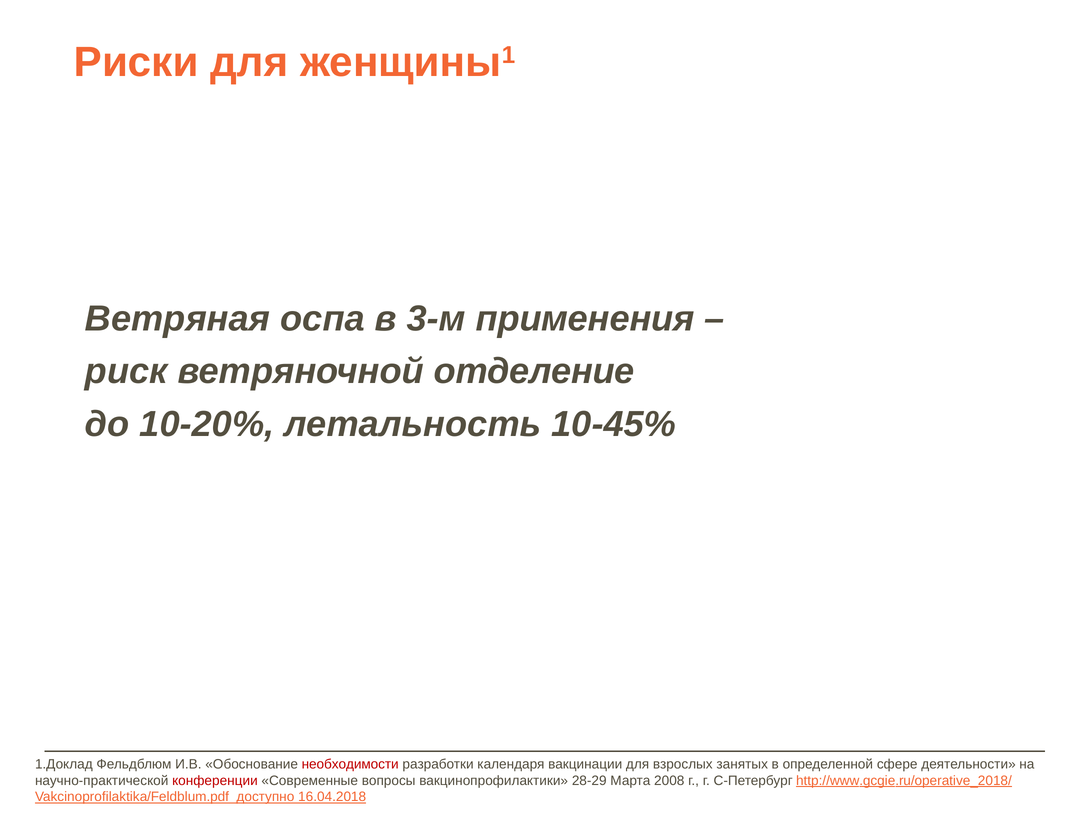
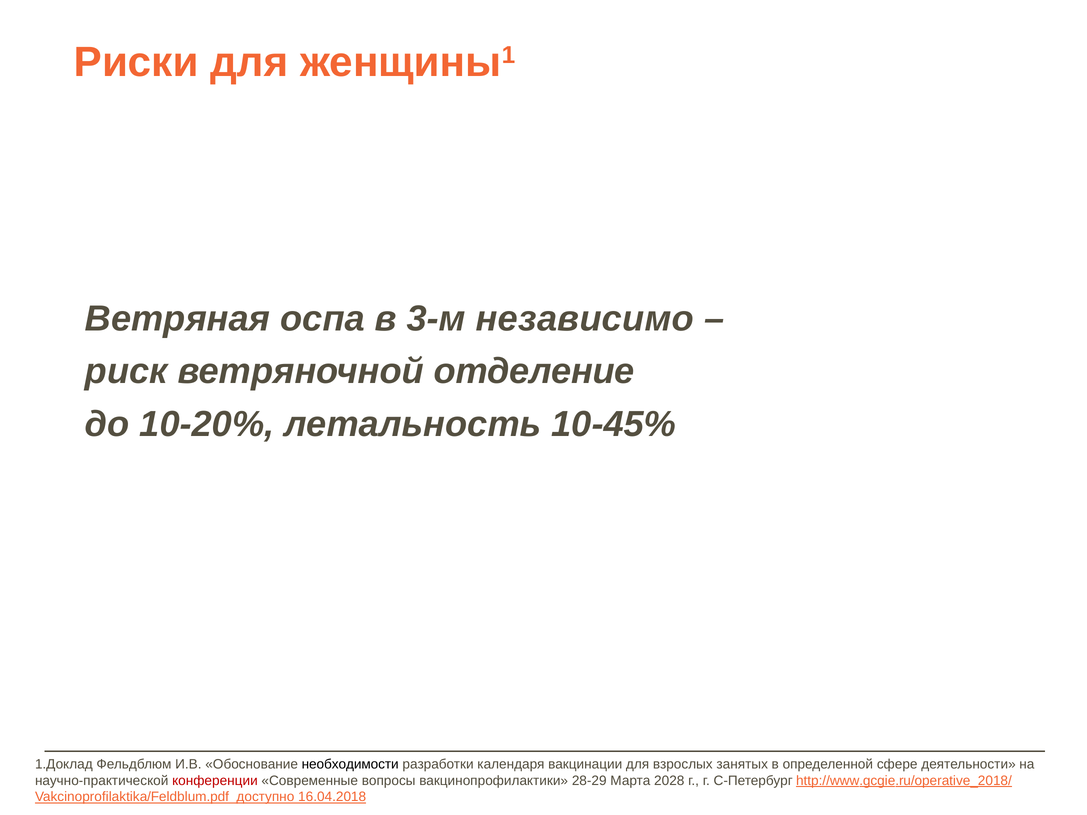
применения: применения -> независимо
необходимости colour: red -> black
2008: 2008 -> 2028
